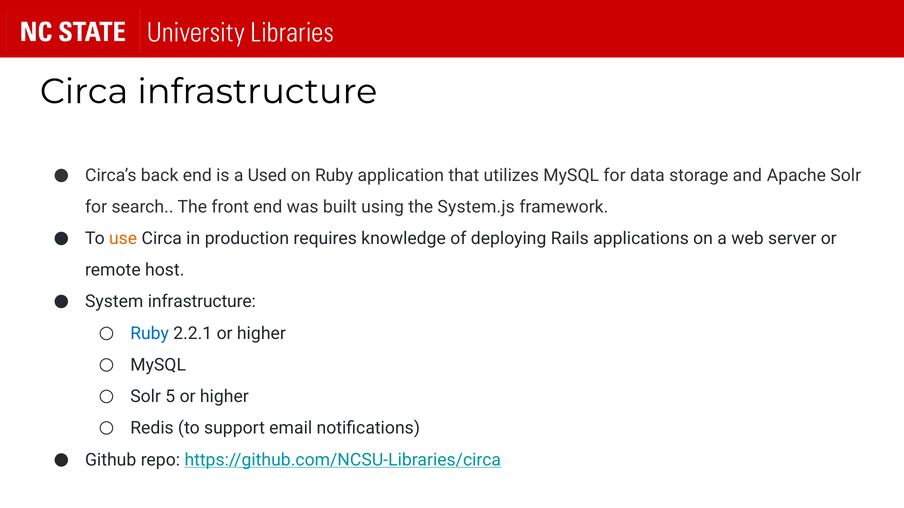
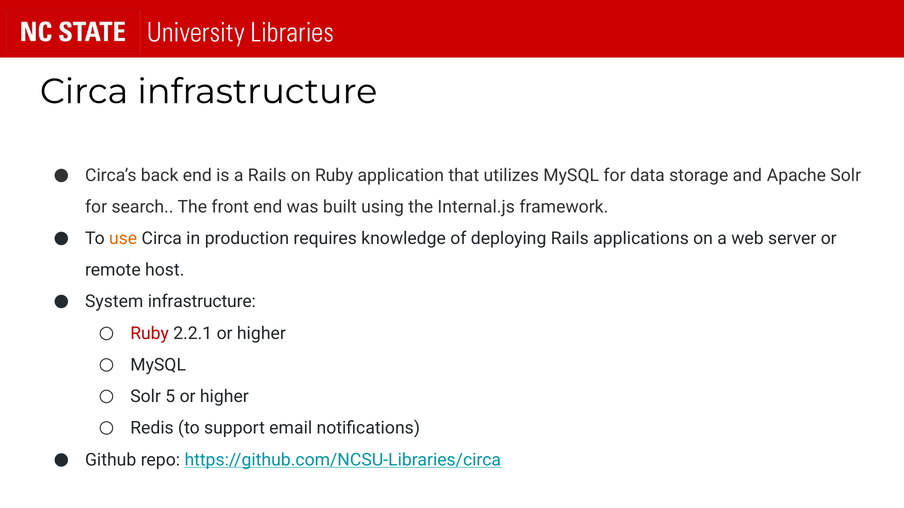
a Used: Used -> Rails
System.js: System.js -> Internal.js
Ruby at (150, 334) colour: blue -> red
